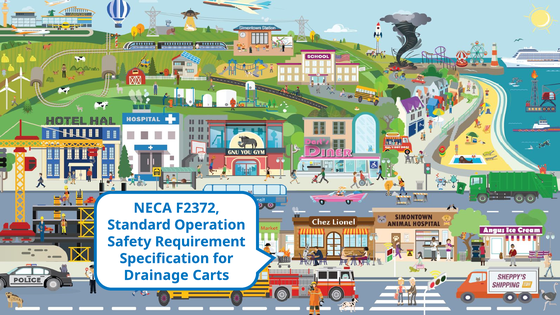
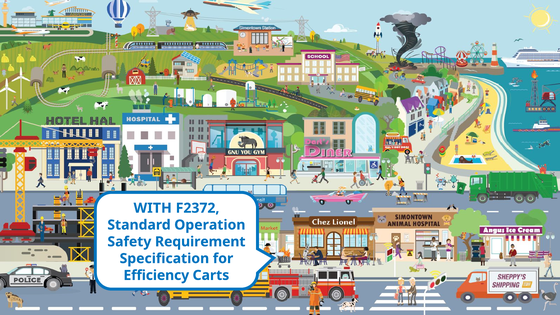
NECA: NECA -> WITH
Drainage: Drainage -> Efficiency
